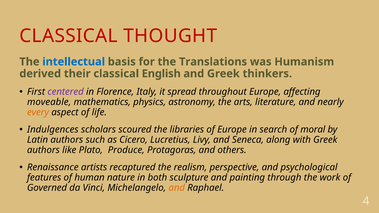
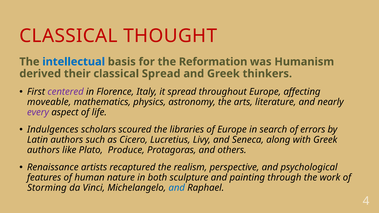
Translations: Translations -> Reformation
classical English: English -> Spread
every colour: orange -> purple
moral: moral -> errors
Governed: Governed -> Storming
and at (177, 188) colour: orange -> blue
